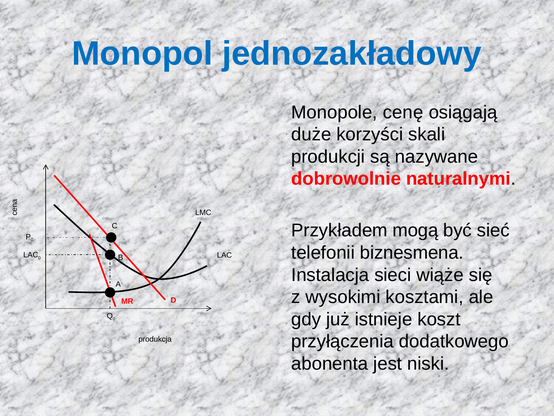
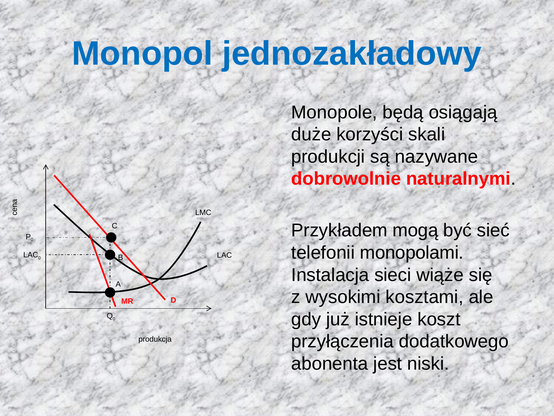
cenę: cenę -> będą
biznesmena: biznesmena -> monopolami
